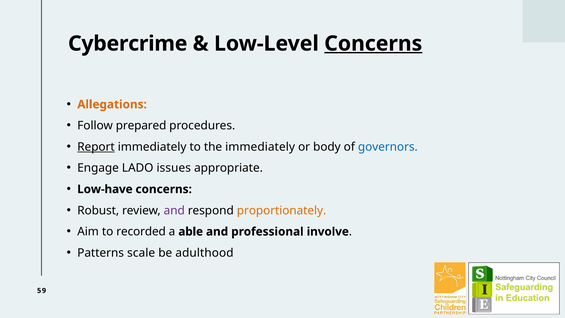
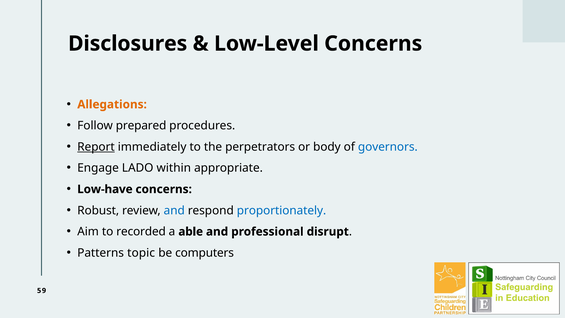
Cybercrime: Cybercrime -> Disclosures
Concerns at (373, 44) underline: present -> none
the immediately: immediately -> perpetrators
issues: issues -> within
and at (174, 210) colour: purple -> blue
proportionately colour: orange -> blue
involve: involve -> disrupt
scale: scale -> topic
adulthood: adulthood -> computers
